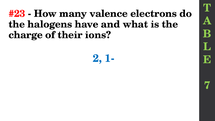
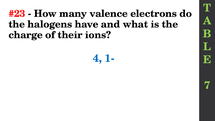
2: 2 -> 4
